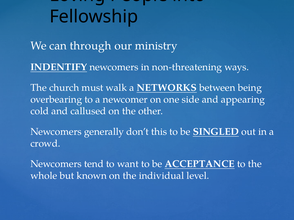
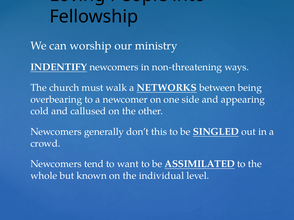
through: through -> worship
ACCEPTANCE: ACCEPTANCE -> ASSIMILATED
